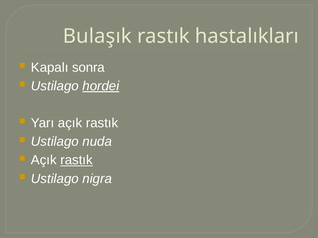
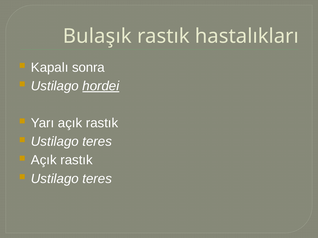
nuda at (97, 142): nuda -> teres
rastık at (77, 160) underline: present -> none
nigra at (97, 179): nigra -> teres
